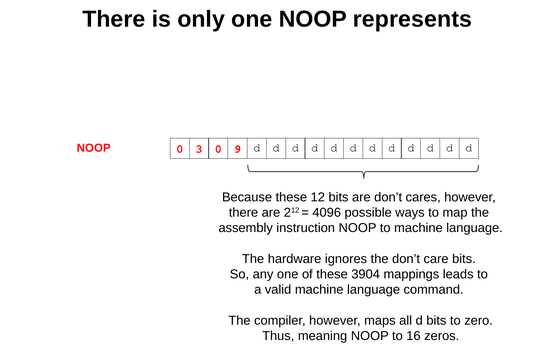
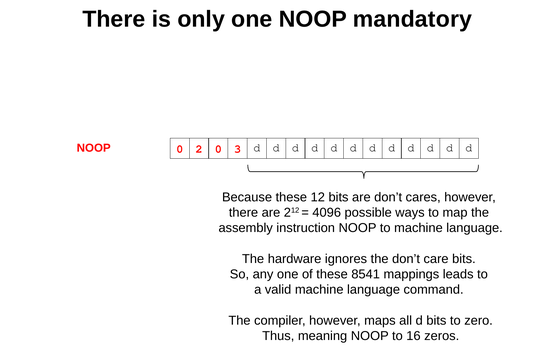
represents: represents -> mandatory
3: 3 -> 2
9: 9 -> 3
3904: 3904 -> 8541
